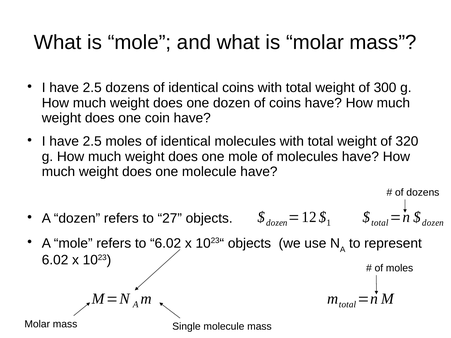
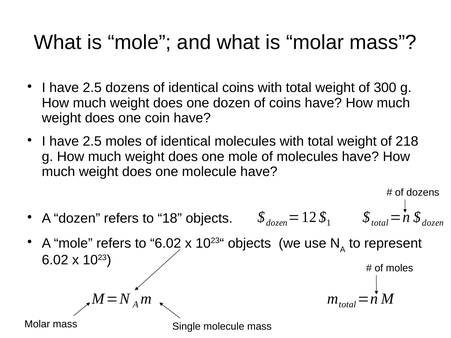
320: 320 -> 218
27: 27 -> 18
